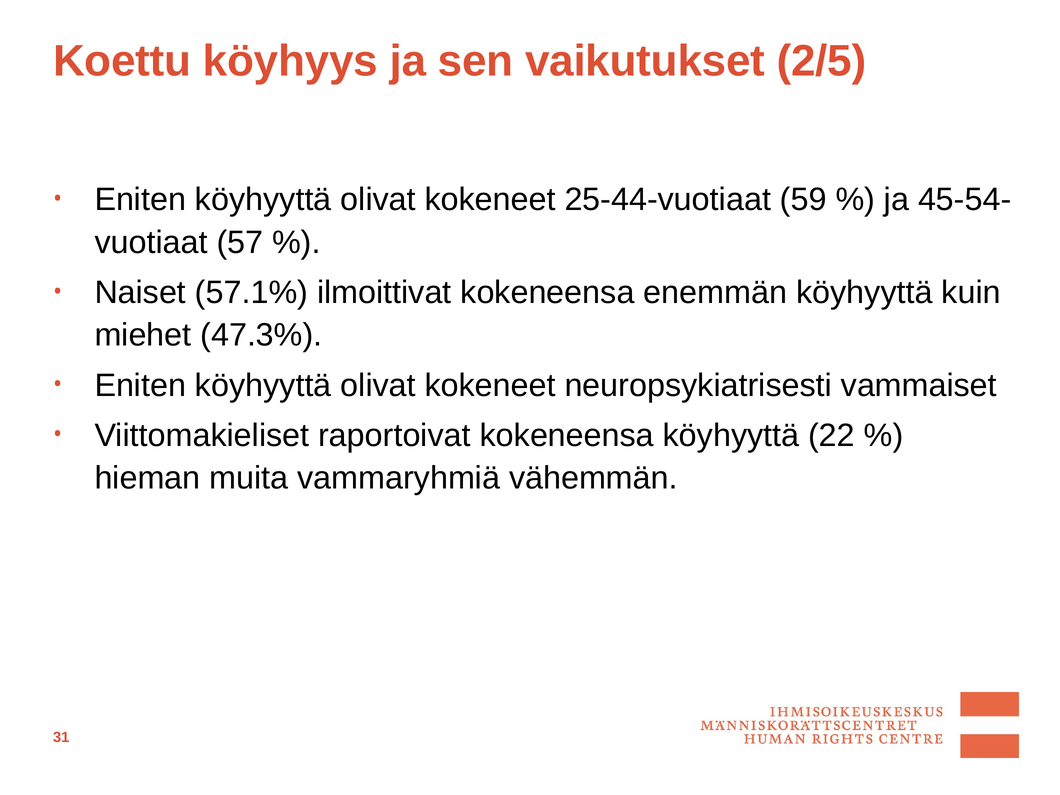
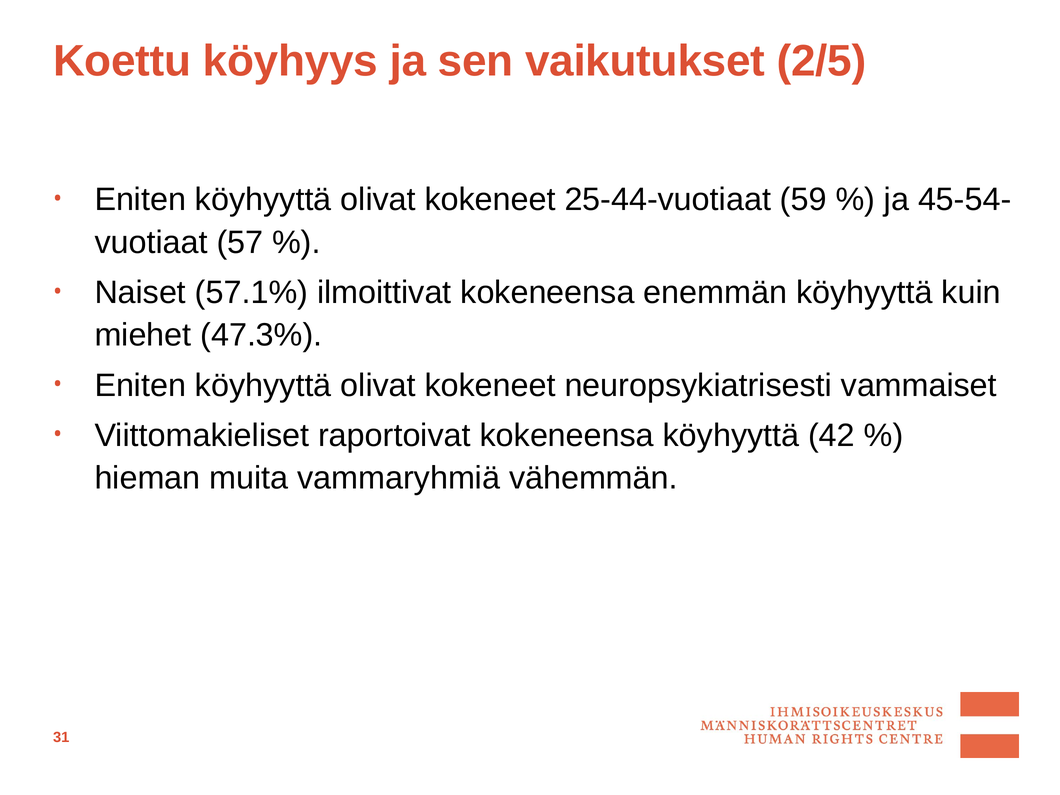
22: 22 -> 42
